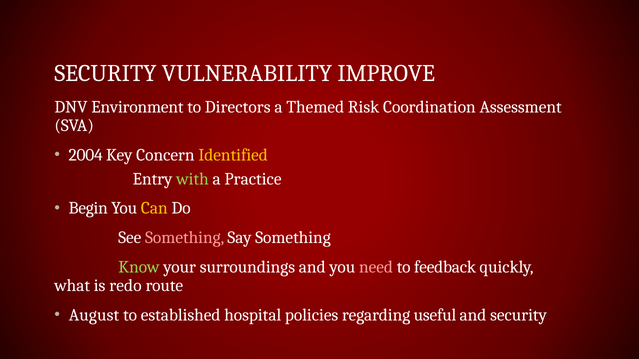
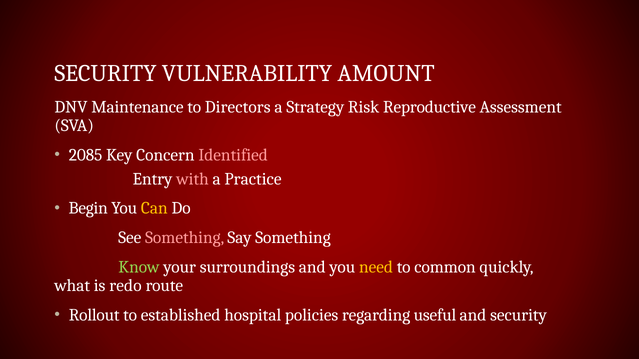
IMPROVE: IMPROVE -> AMOUNT
Environment: Environment -> Maintenance
Themed: Themed -> Strategy
Coordination: Coordination -> Reproductive
2004: 2004 -> 2085
Identified colour: yellow -> pink
with colour: light green -> pink
need colour: pink -> yellow
feedback: feedback -> common
August: August -> Rollout
